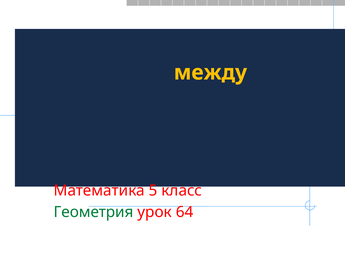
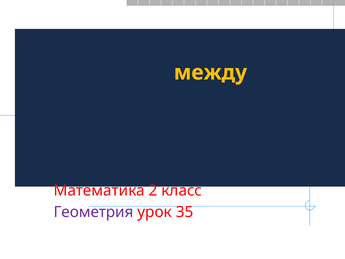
5: 5 -> 2
Геометрия colour: green -> purple
64: 64 -> 35
